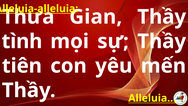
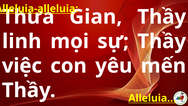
tình: tình -> linh
tiên: tiên -> việc
